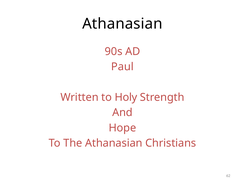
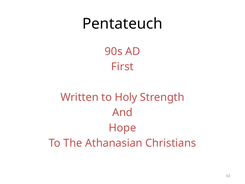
Athanasian at (122, 24): Athanasian -> Pentateuch
Paul: Paul -> First
